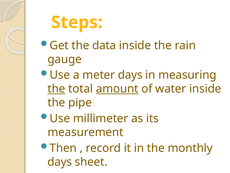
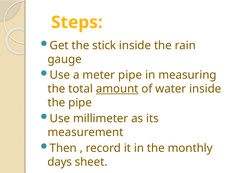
data: data -> stick
meter days: days -> pipe
the at (56, 89) underline: present -> none
